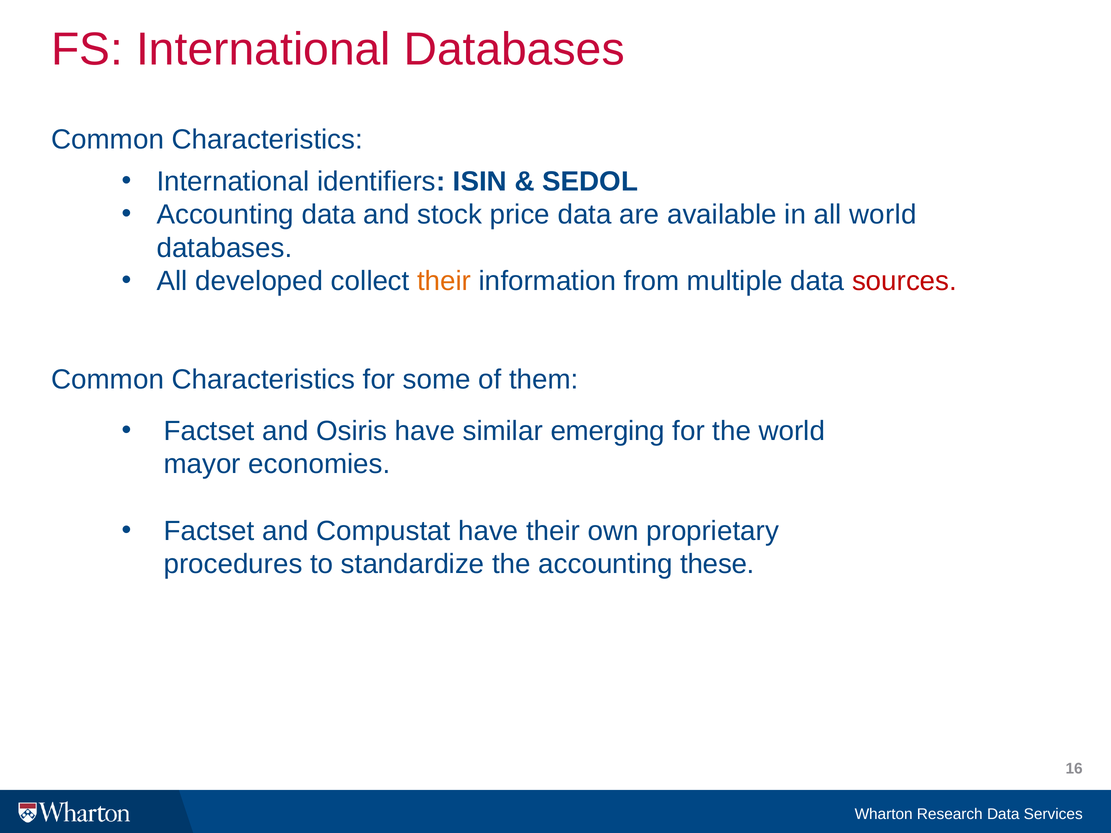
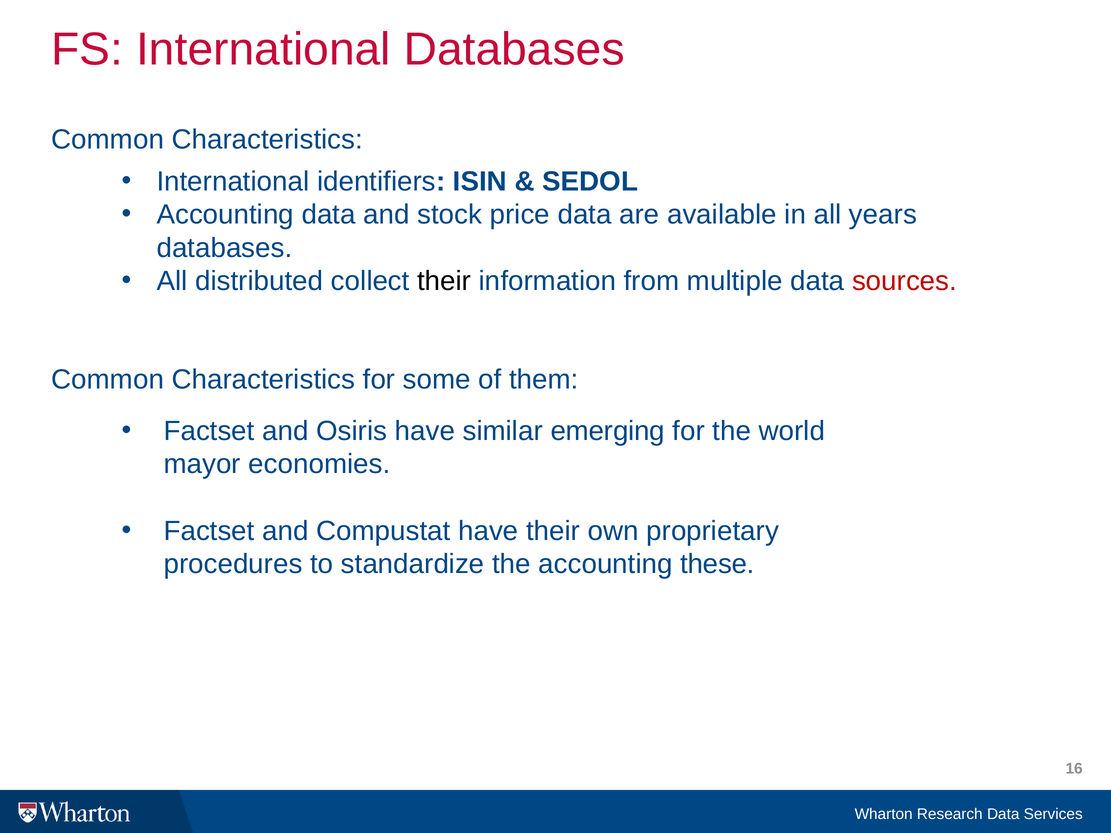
all world: world -> years
developed: developed -> distributed
their at (444, 281) colour: orange -> black
